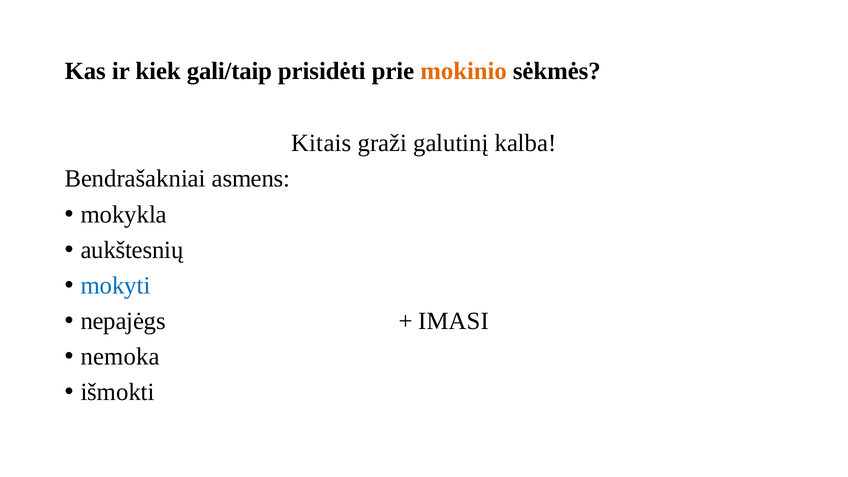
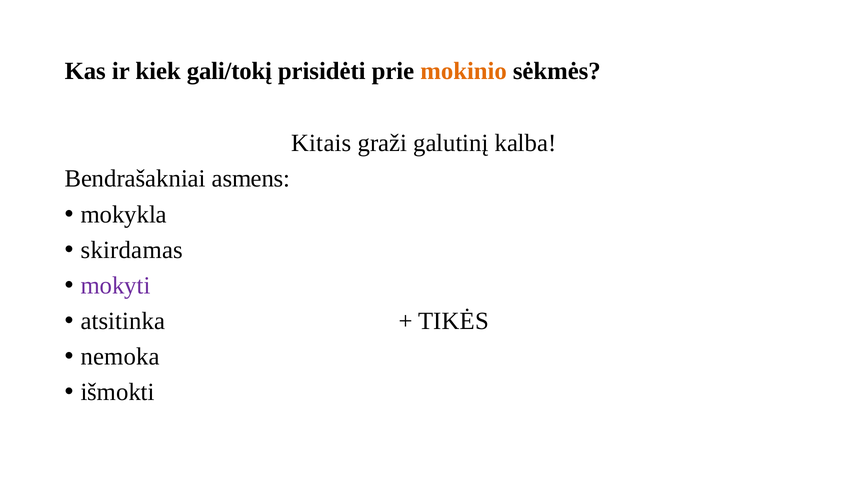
gali/taip: gali/taip -> gali/tokį
aukštesnių: aukštesnių -> skirdamas
mokyti colour: blue -> purple
nepajėgs: nepajėgs -> atsitinka
IMASI: IMASI -> TIKĖS
